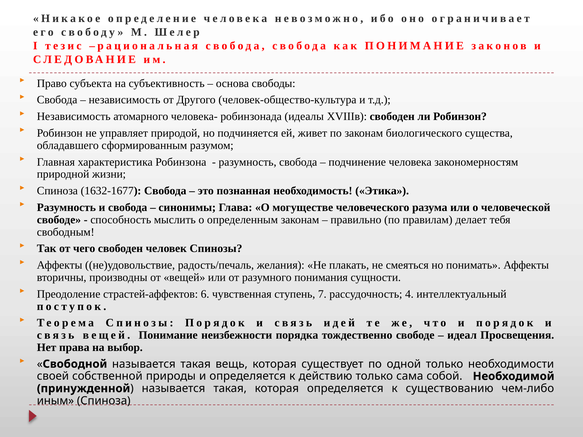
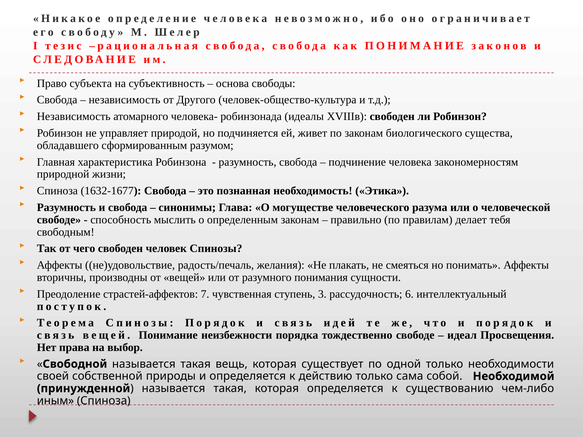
6: 6 -> 7
7: 7 -> 3
4: 4 -> 6
